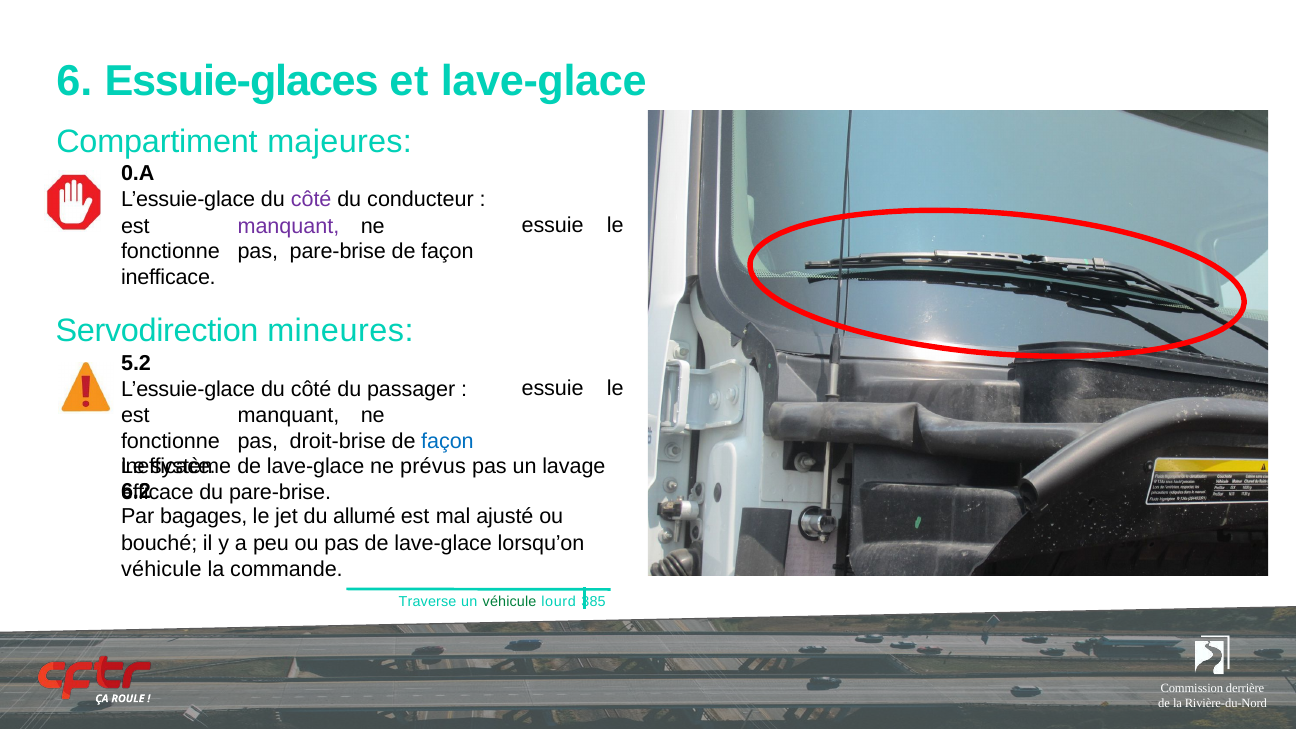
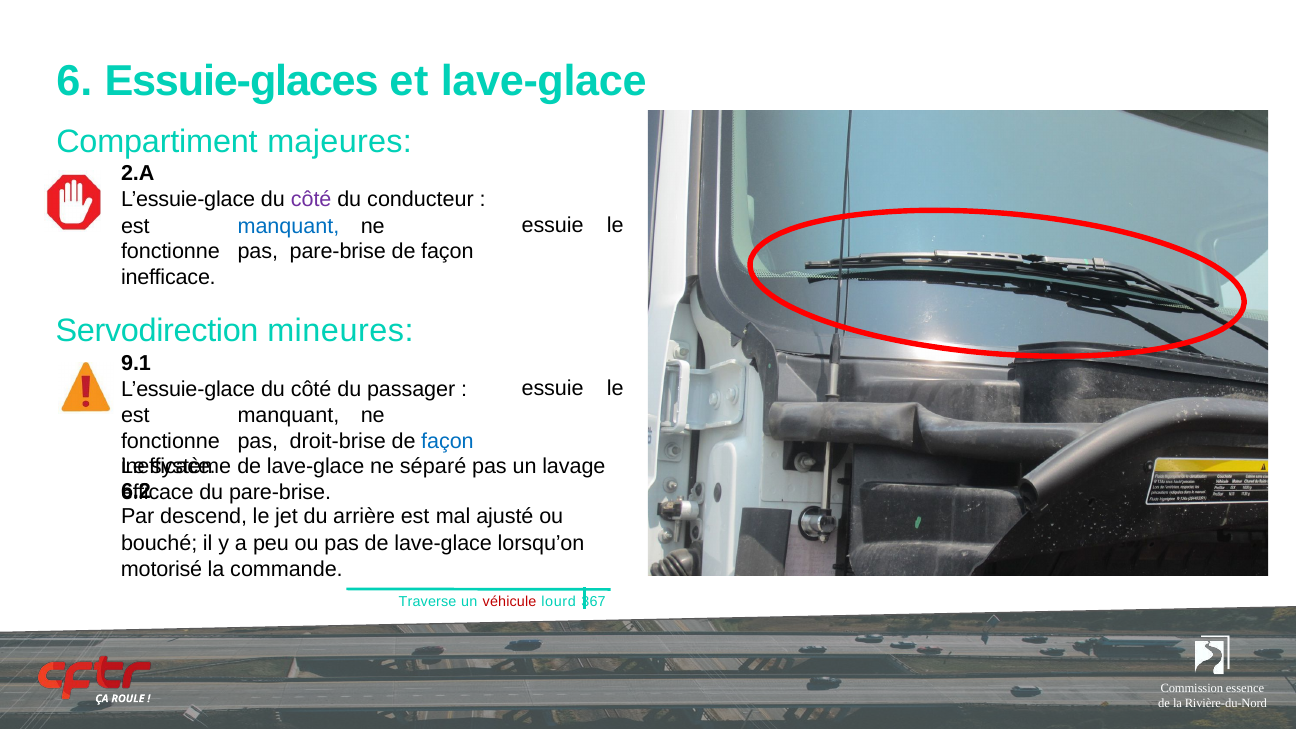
0.A: 0.A -> 2.A
manquant at (288, 226) colour: purple -> blue
5.2: 5.2 -> 9.1
prévus: prévus -> séparé
bagages: bagages -> descend
allumé: allumé -> arrière
véhicule at (161, 569): véhicule -> motorisé
véhicule at (510, 601) colour: green -> red
385: 385 -> 367
derrière: derrière -> essence
